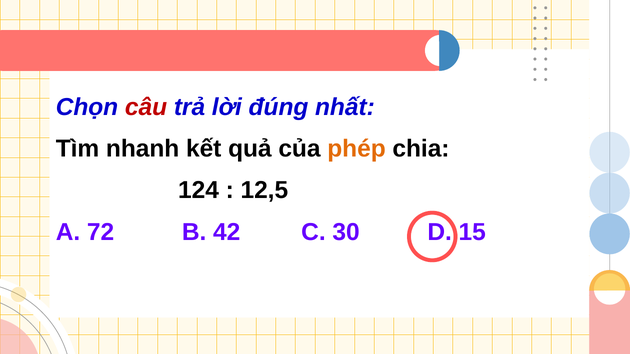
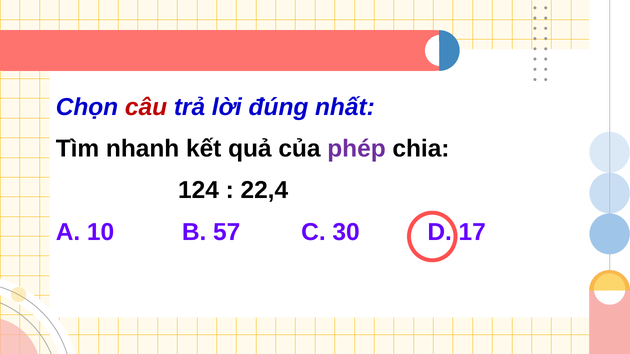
phép colour: orange -> purple
12,5: 12,5 -> 22,4
72: 72 -> 10
42: 42 -> 57
15: 15 -> 17
